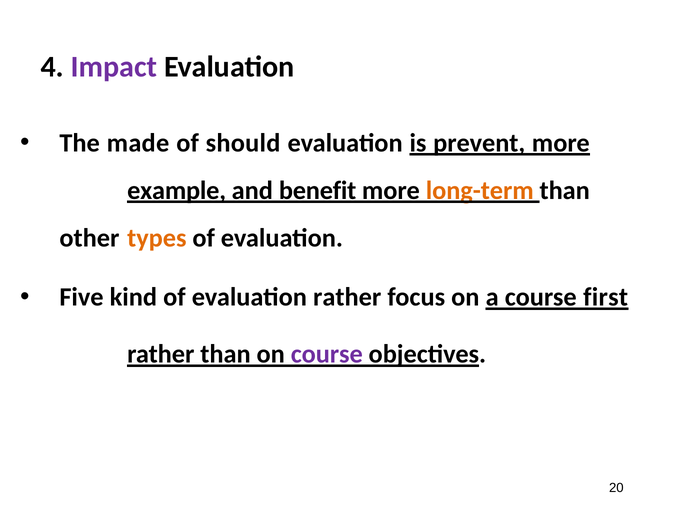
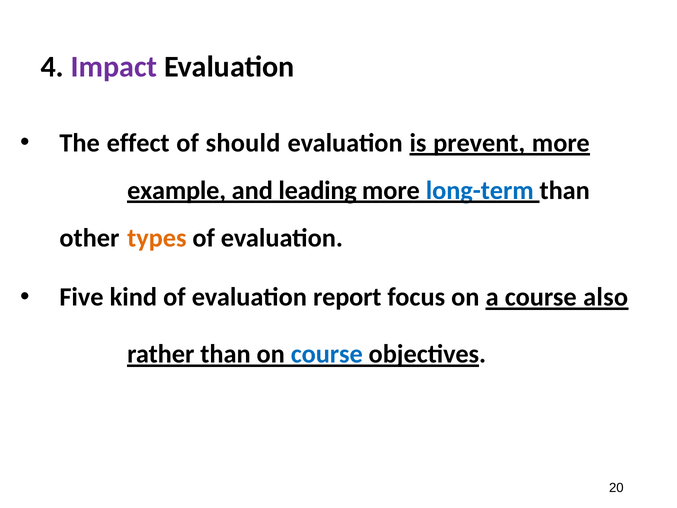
made: made -> effect
benefit: benefit -> leading
long-term colour: orange -> blue
evaluation rather: rather -> report
first: first -> also
course at (327, 354) colour: purple -> blue
